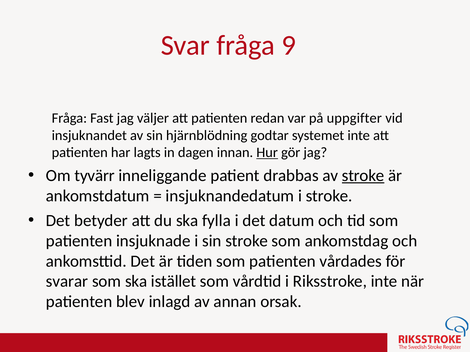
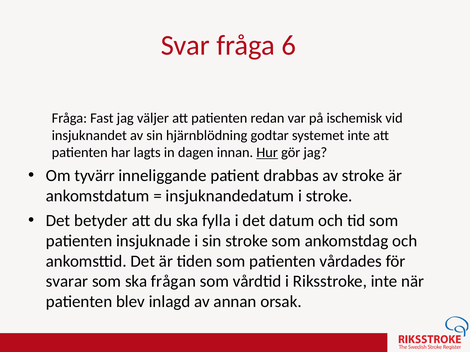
9: 9 -> 6
uppgifter: uppgifter -> ischemisk
stroke at (363, 176) underline: present -> none
istället: istället -> frågan
